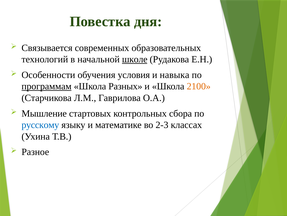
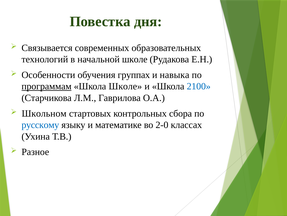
школе at (135, 59) underline: present -> none
условия: условия -> группах
Школа Разных: Разных -> Школе
2100 colour: orange -> blue
Мышление: Мышление -> Школьном
2-3: 2-3 -> 2-0
